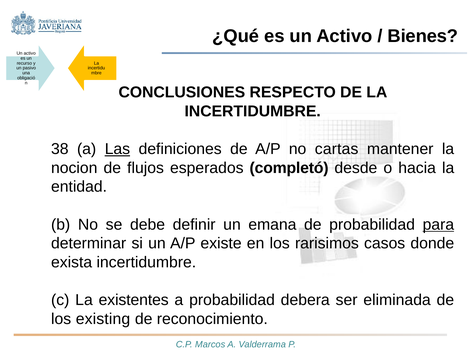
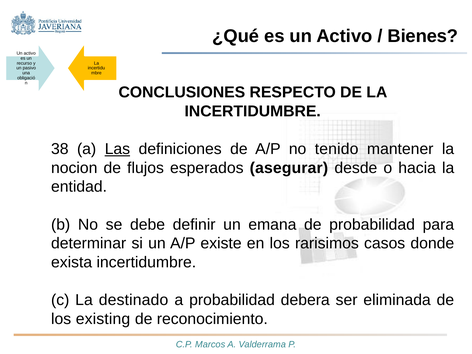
cartas: cartas -> tenido
completó: completó -> asegurar
para underline: present -> none
existentes: existentes -> destinado
